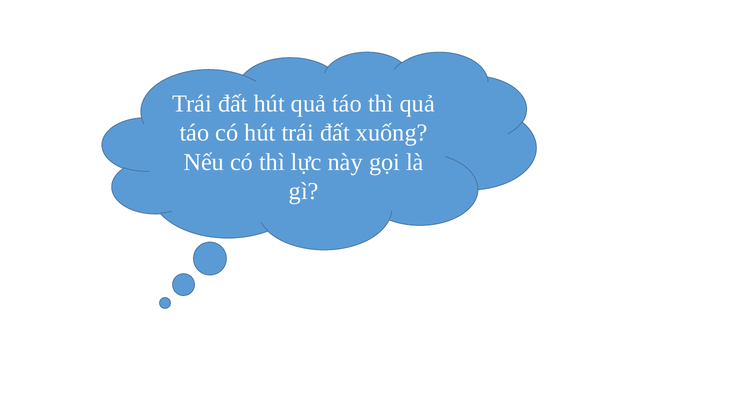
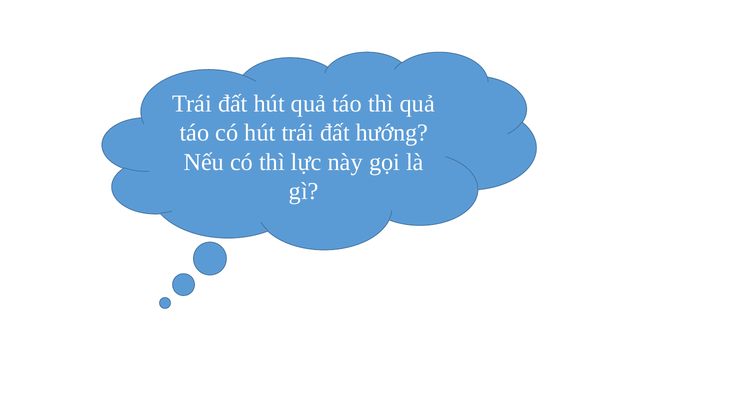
xuống: xuống -> hướng
